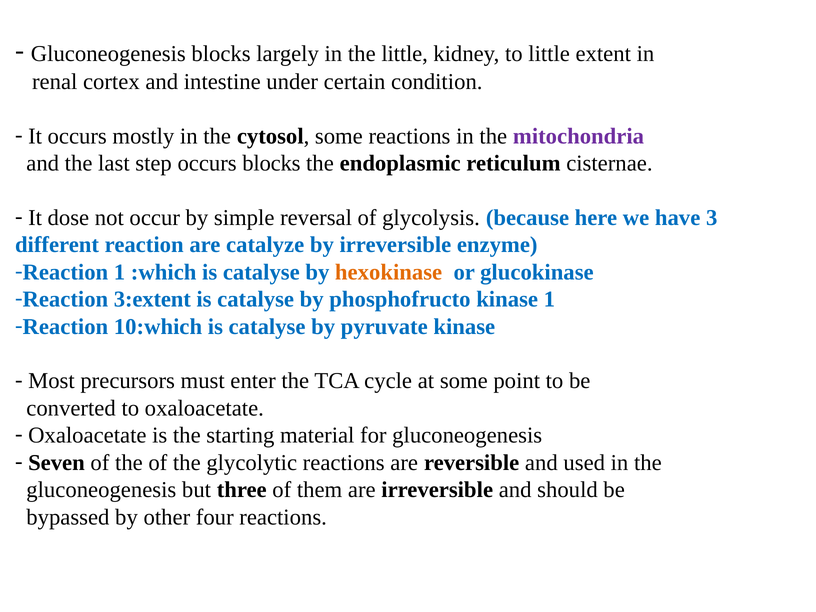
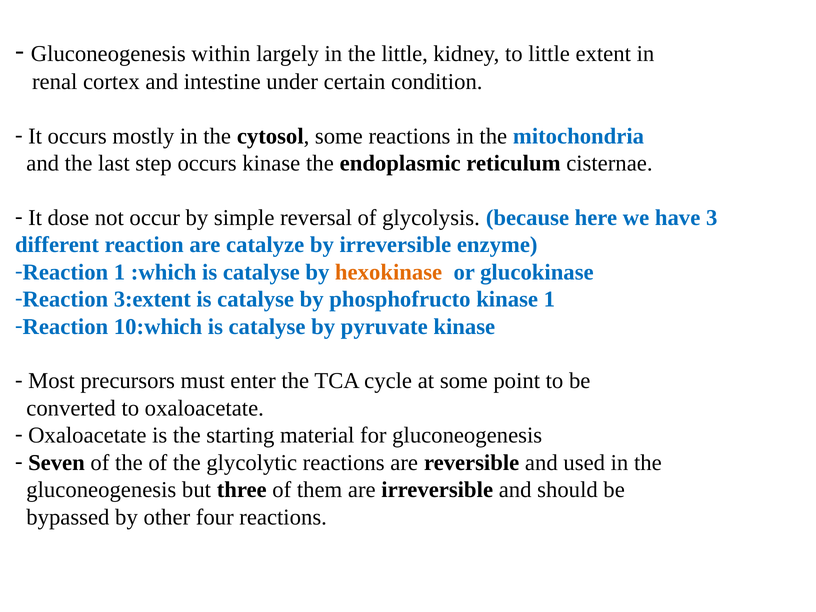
Gluconeogenesis blocks: blocks -> within
mitochondria colour: purple -> blue
occurs blocks: blocks -> kinase
